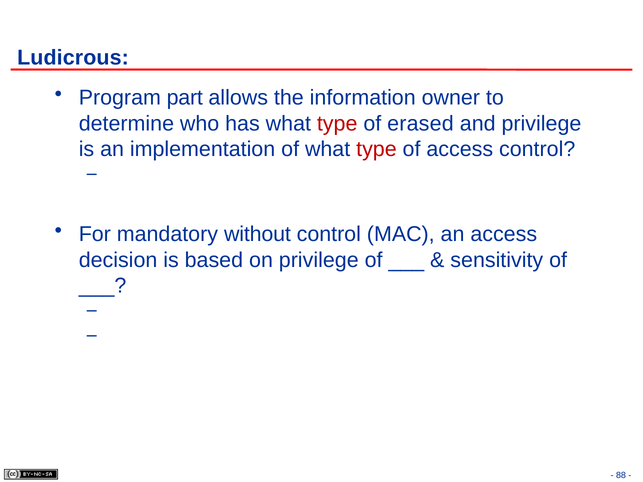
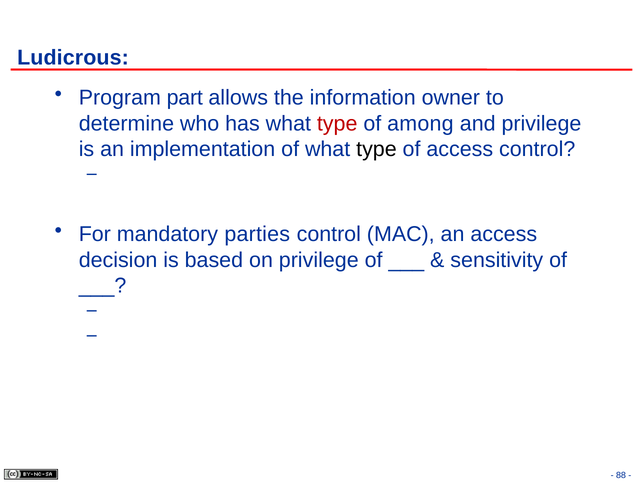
erased: erased -> among
type at (376, 149) colour: red -> black
without: without -> parties
